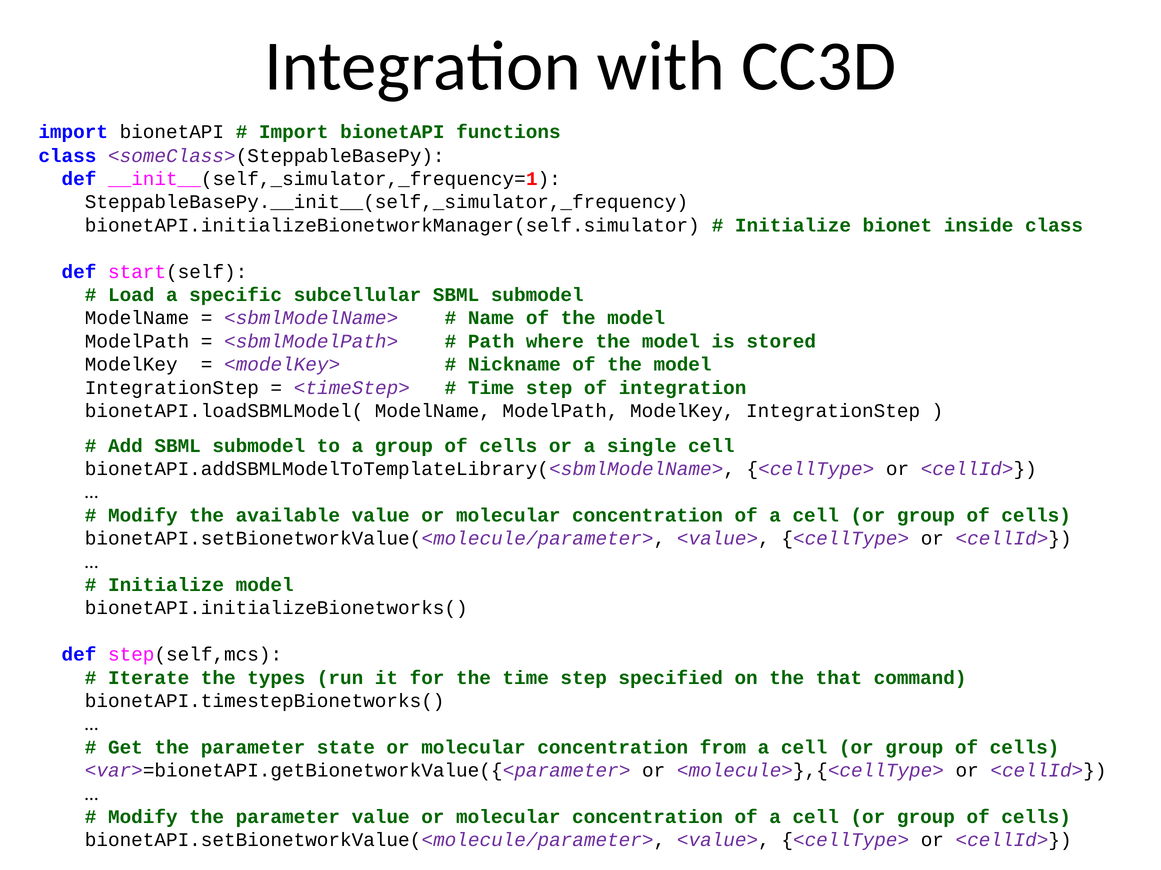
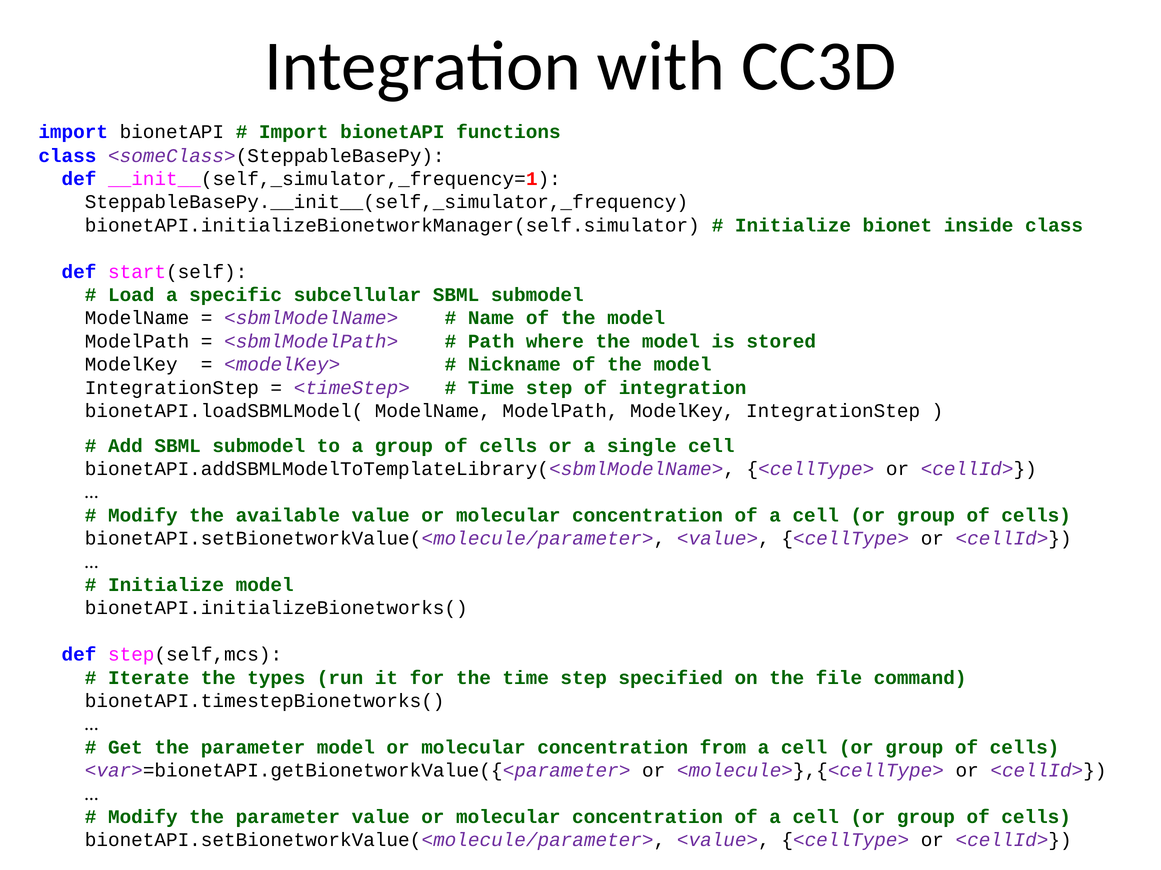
that: that -> file
parameter state: state -> model
